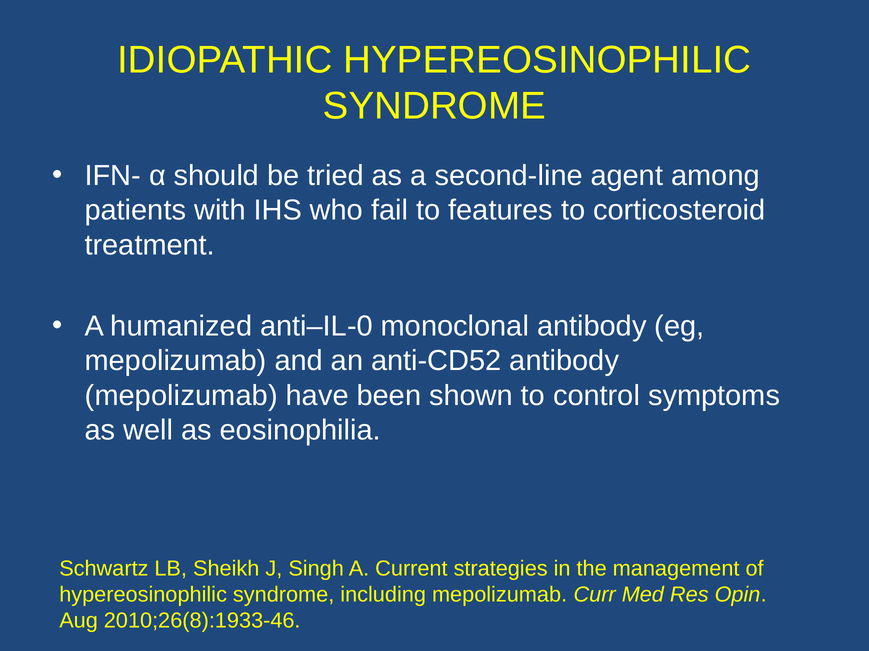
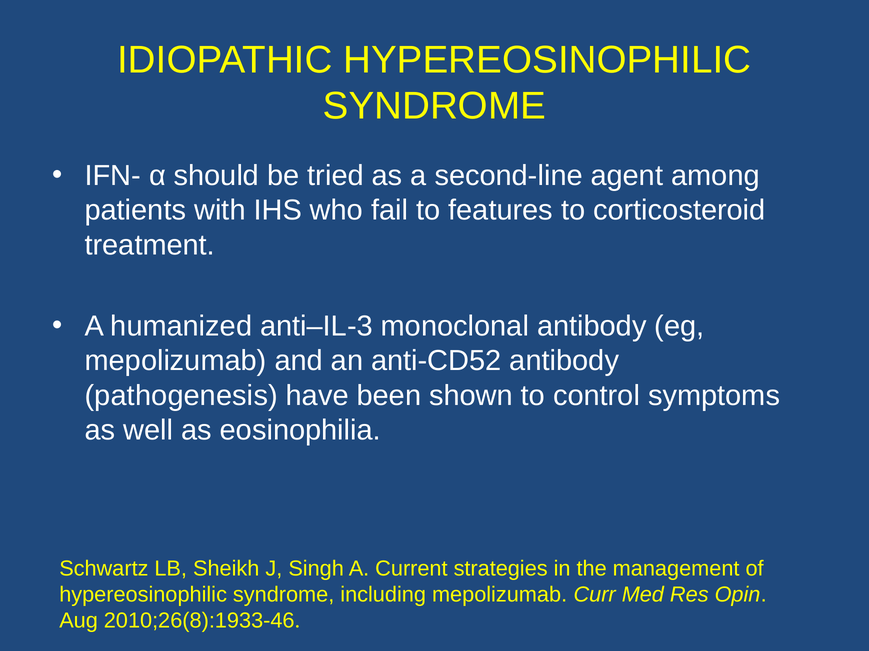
anti–IL-0: anti–IL-0 -> anti–IL-3
mepolizumab at (181, 396): mepolizumab -> pathogenesis
